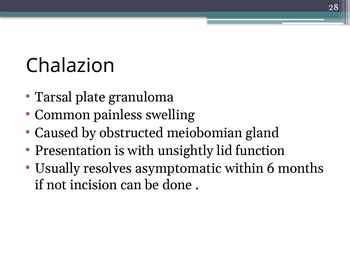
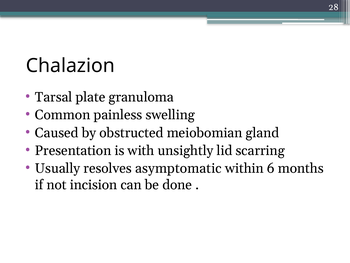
function: function -> scarring
